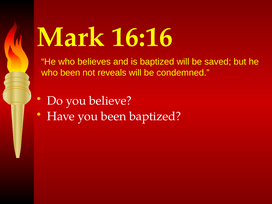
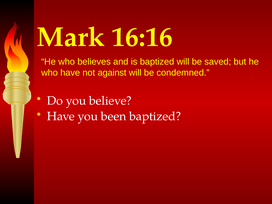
who been: been -> have
reveals: reveals -> against
